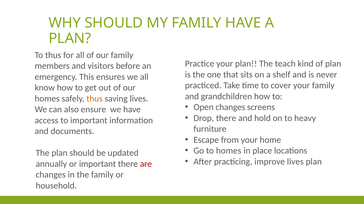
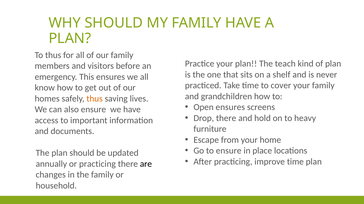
Open changes: changes -> ensures
to homes: homes -> ensure
improve lives: lives -> time
or important: important -> practicing
are colour: red -> black
